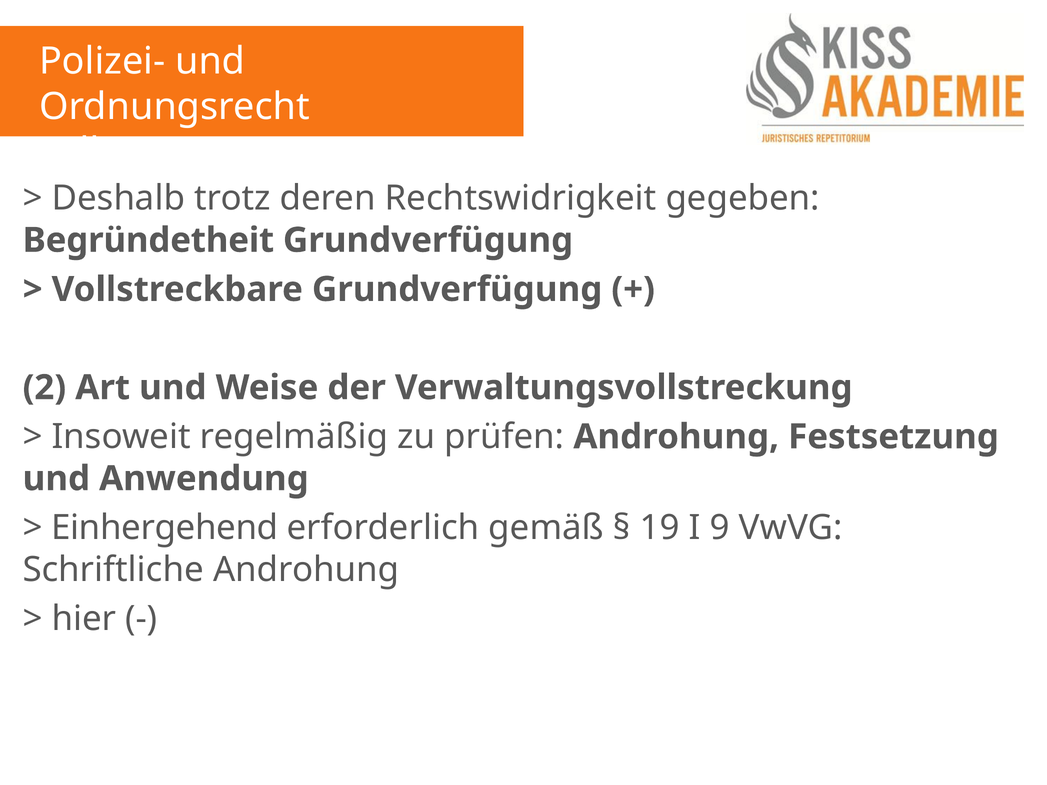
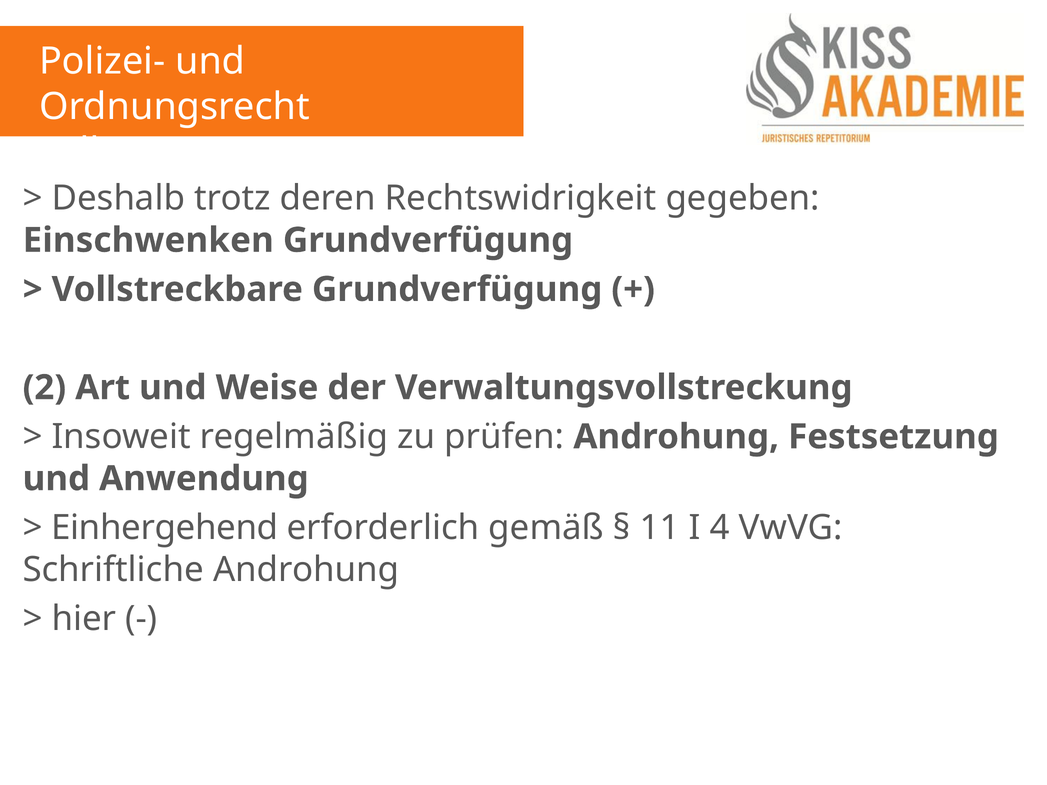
Begründetheit: Begründetheit -> Einschwenken
19: 19 -> 11
9: 9 -> 4
